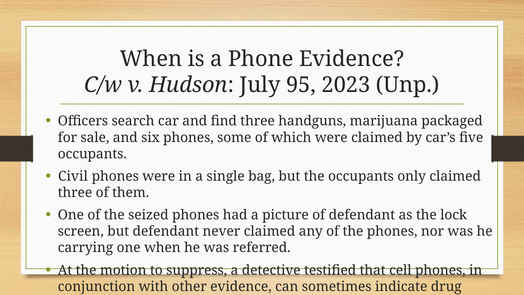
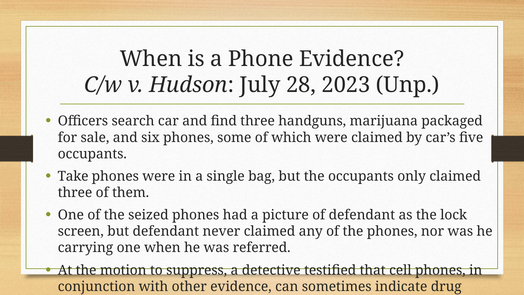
95: 95 -> 28
Civil: Civil -> Take
